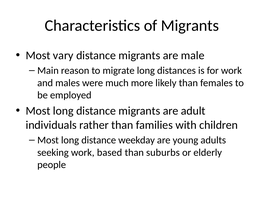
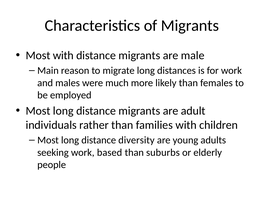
Most vary: vary -> with
weekday: weekday -> diversity
